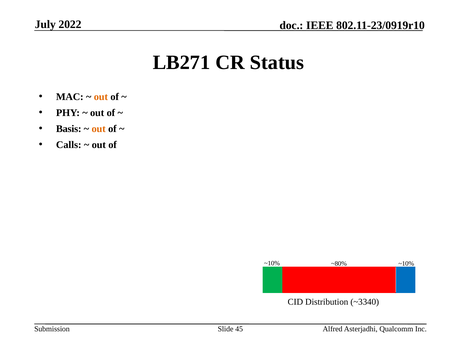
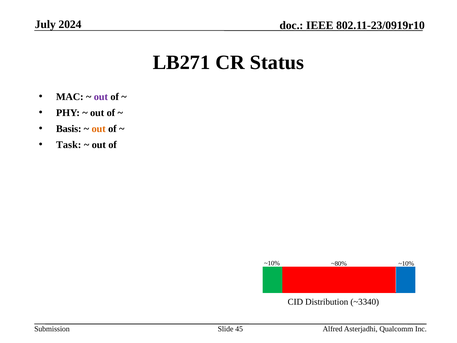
2022: 2022 -> 2024
out at (101, 97) colour: orange -> purple
Calls: Calls -> Task
